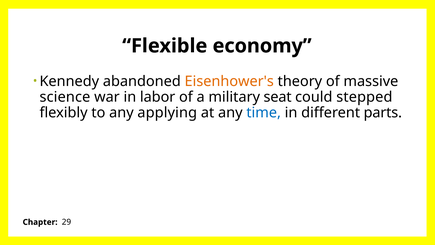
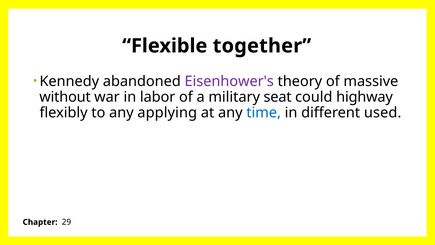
economy: economy -> together
Eisenhower's colour: orange -> purple
science: science -> without
stepped: stepped -> highway
parts: parts -> used
